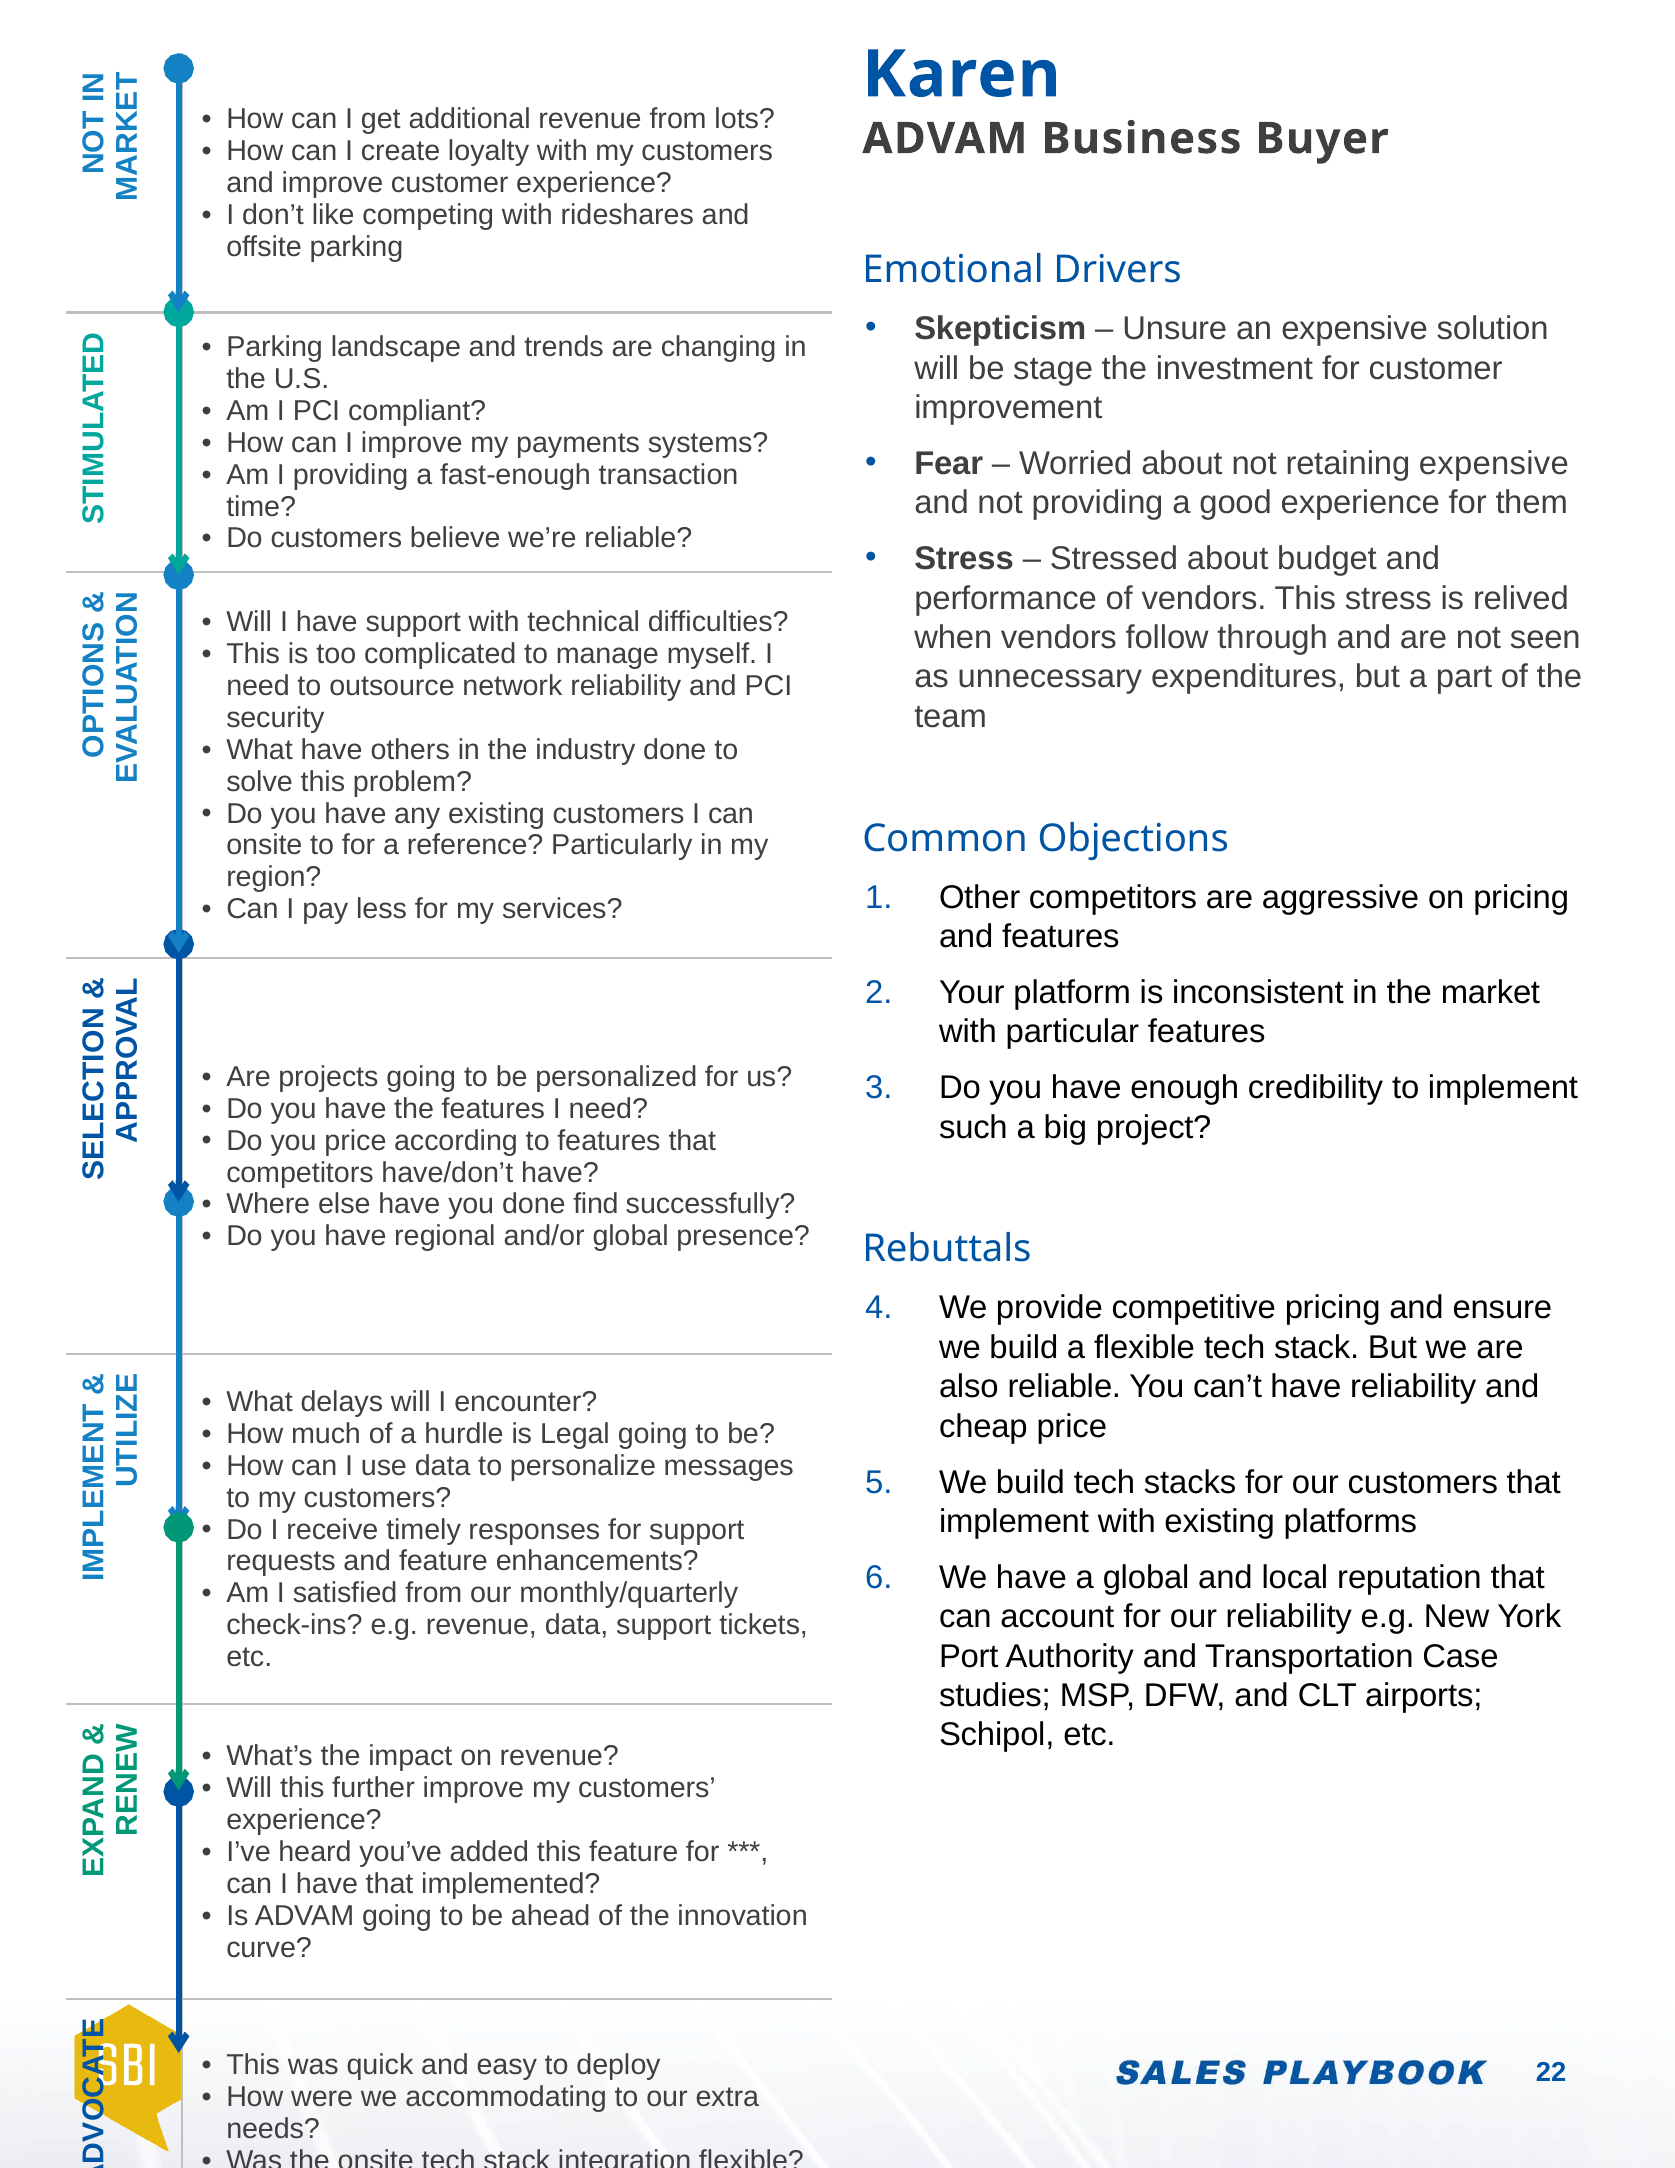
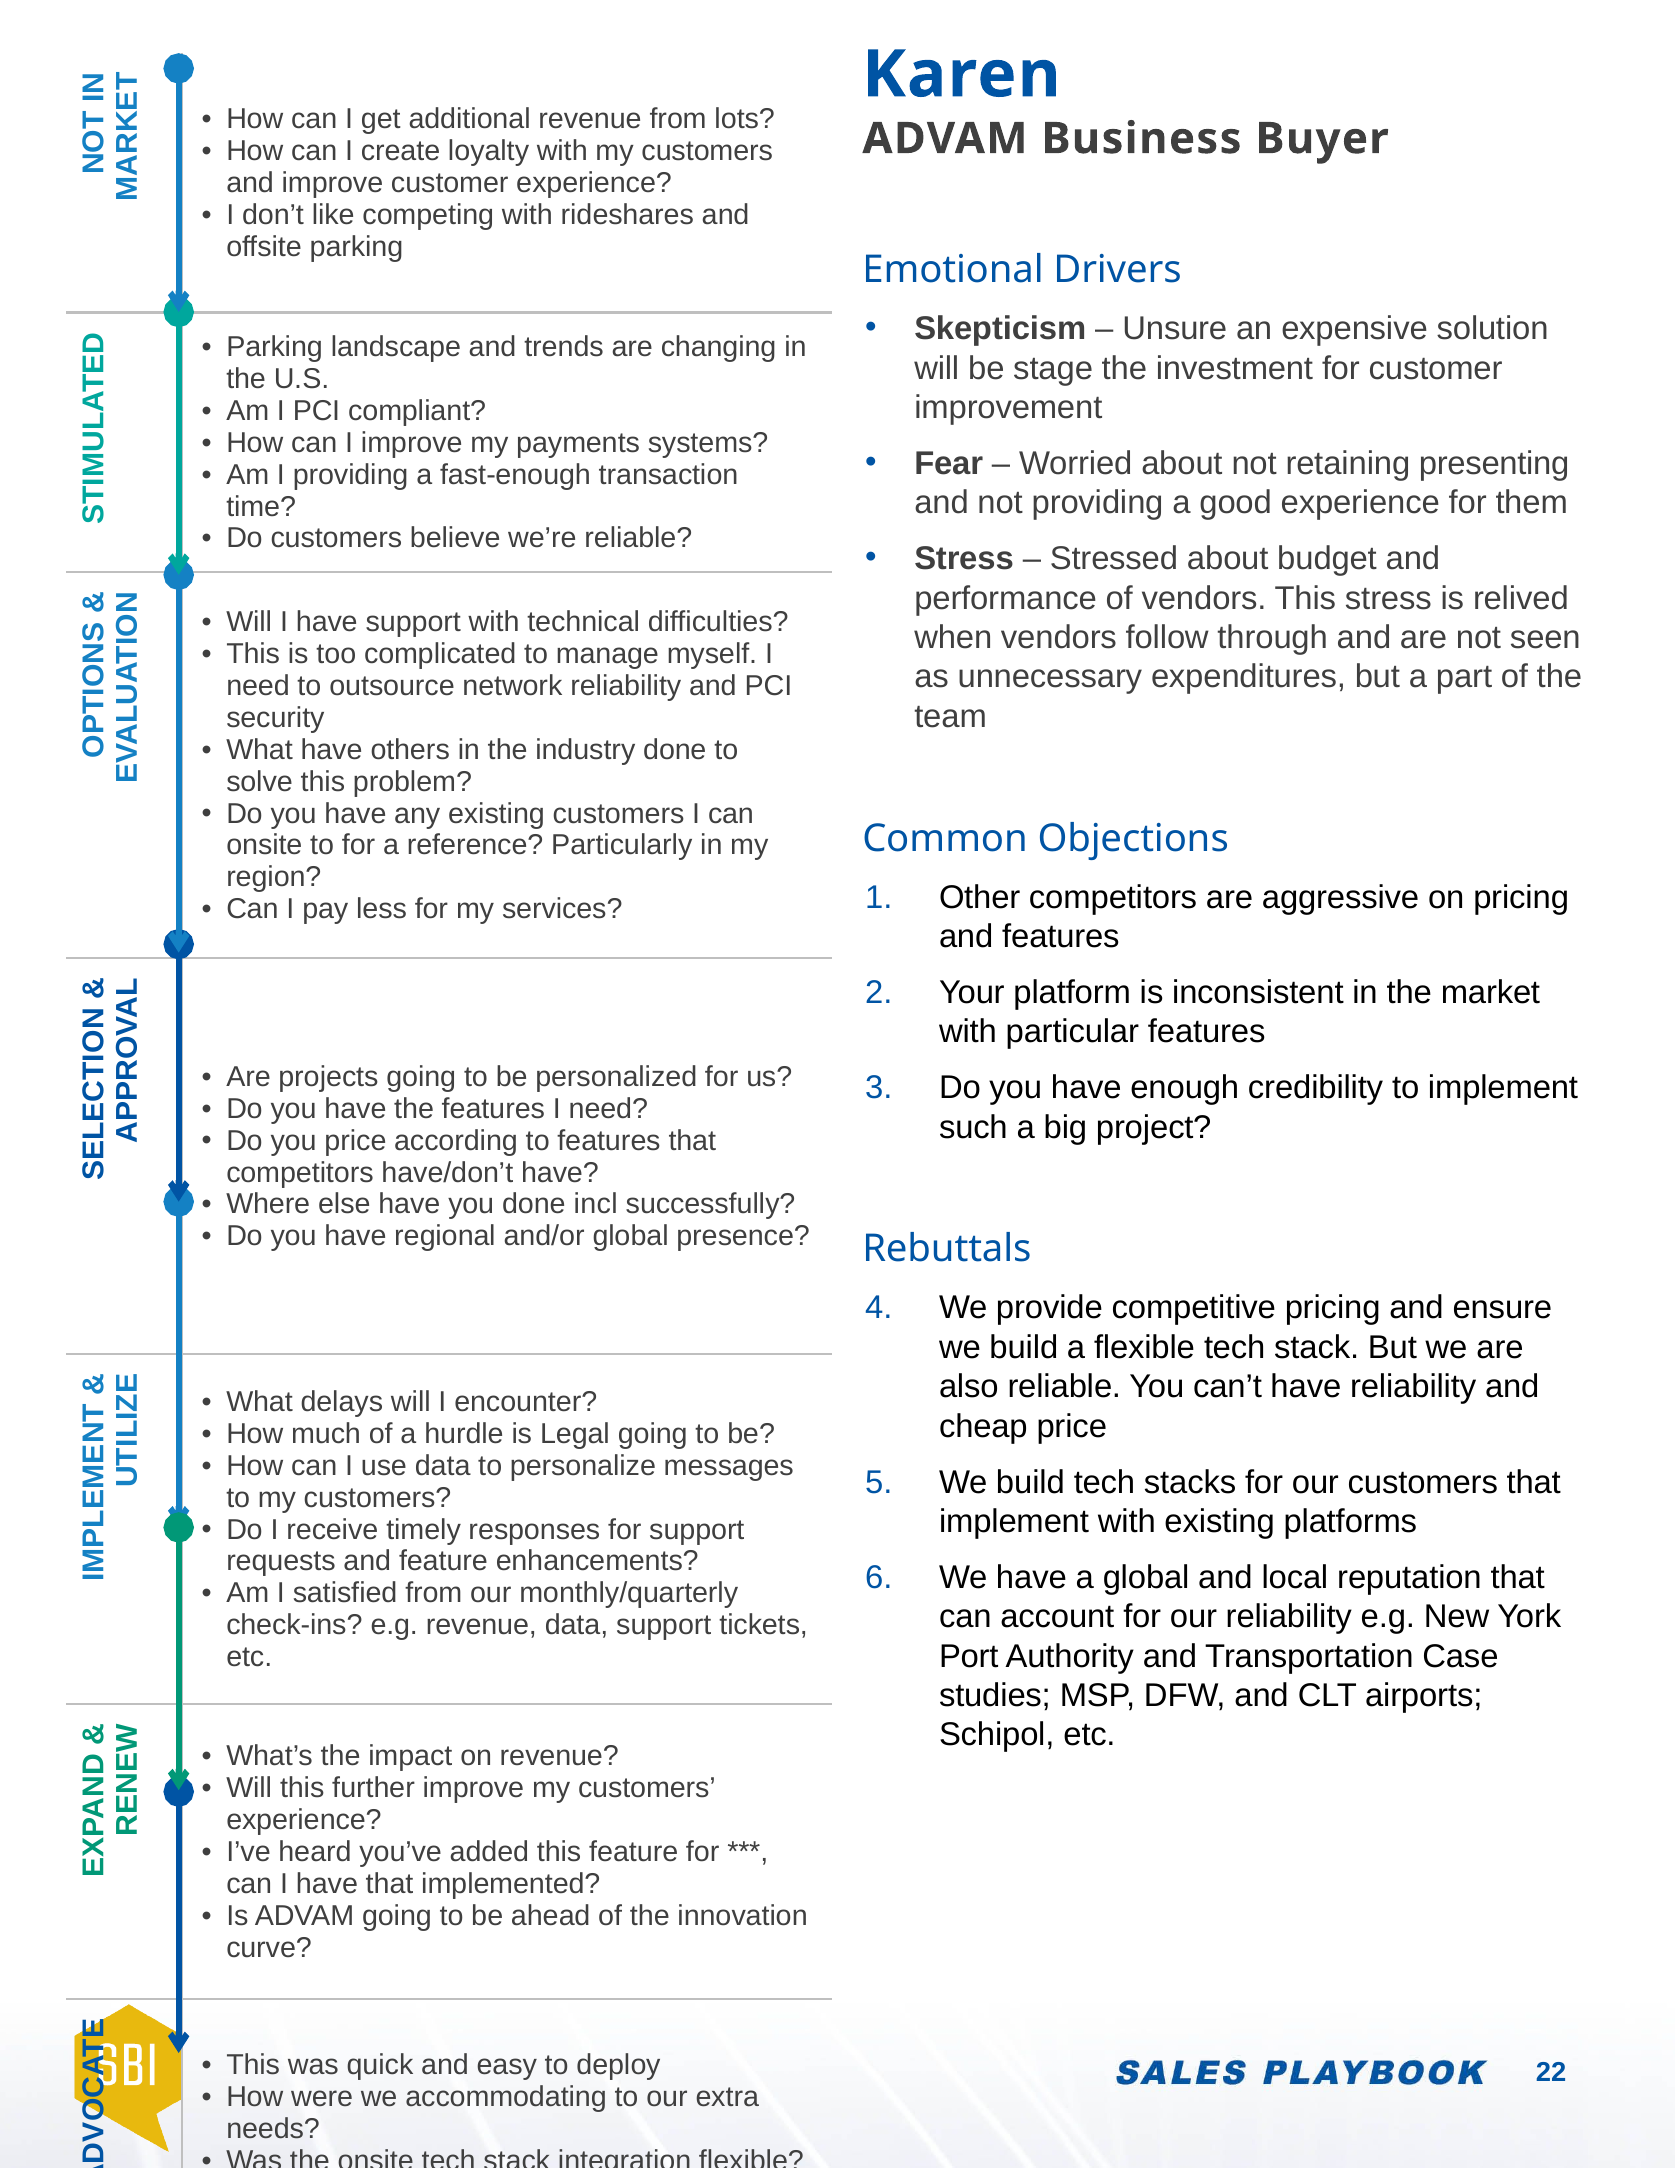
retaining expensive: expensive -> presenting
find: find -> incl
